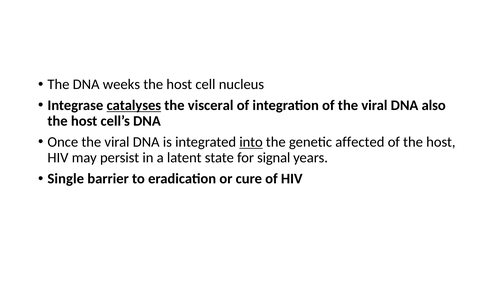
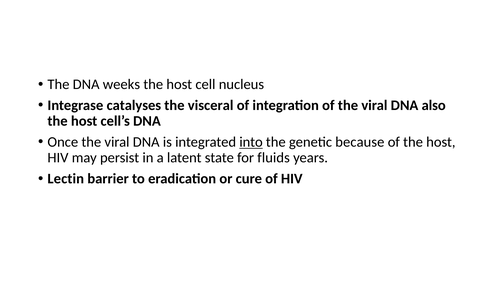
catalyses underline: present -> none
affected: affected -> because
signal: signal -> fluids
Single: Single -> Lectin
